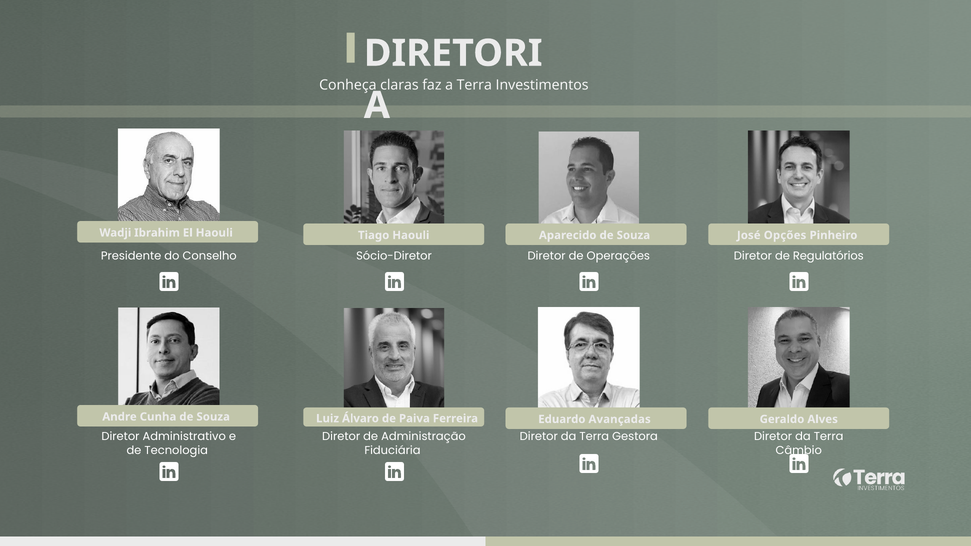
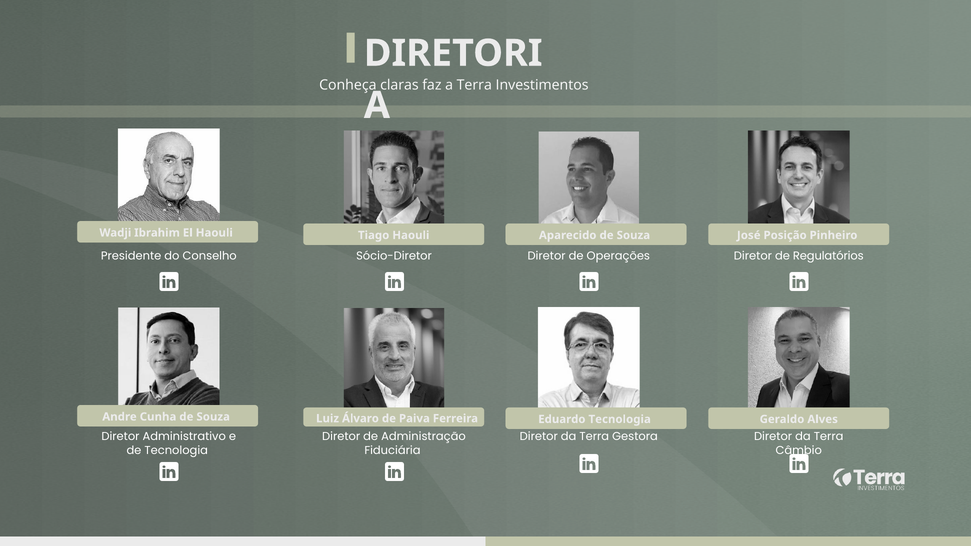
Opções: Opções -> Posição
Eduardo Avançadas: Avançadas -> Tecnologia
